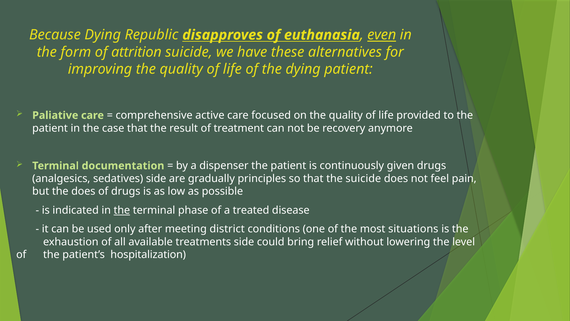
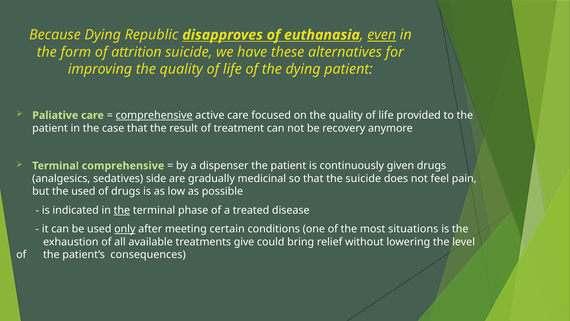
comprehensive at (154, 115) underline: none -> present
Terminal documentation: documentation -> comprehensive
principles: principles -> medicinal
the does: does -> used
only underline: none -> present
district: district -> certain
treatments side: side -> give
hospitalization: hospitalization -> consequences
